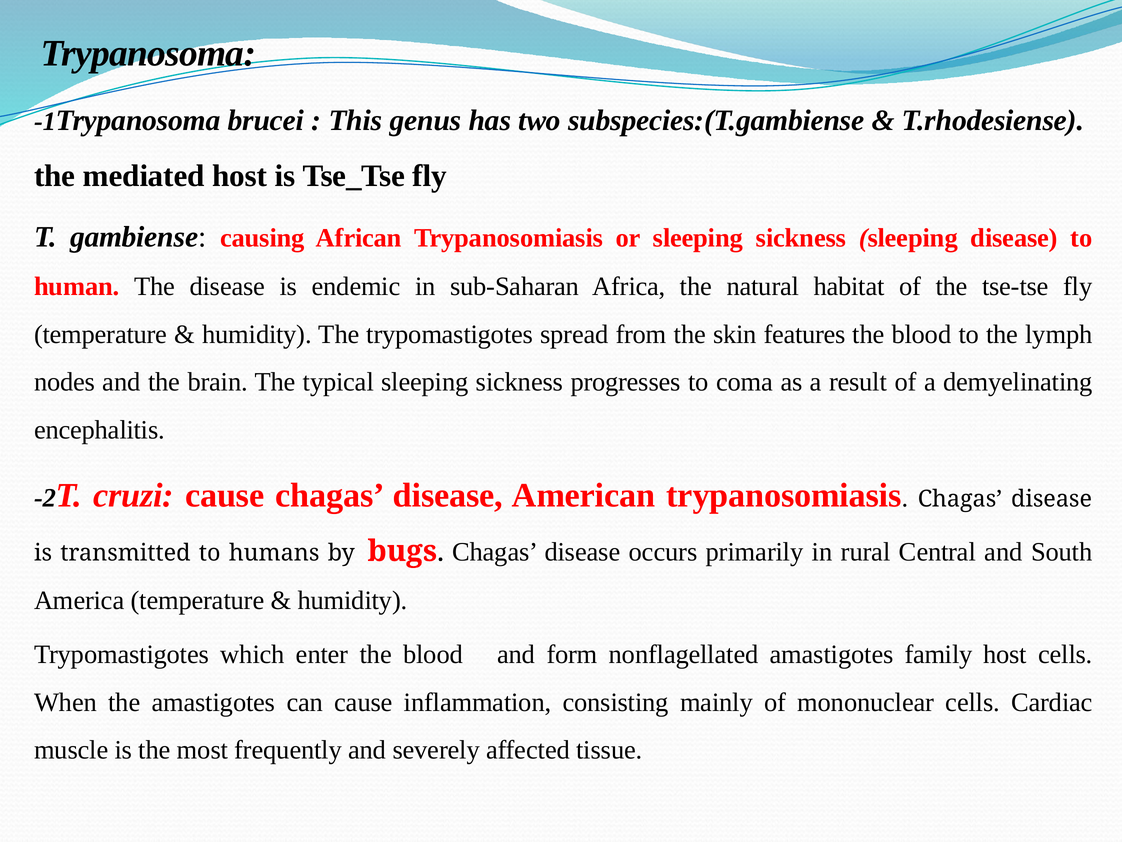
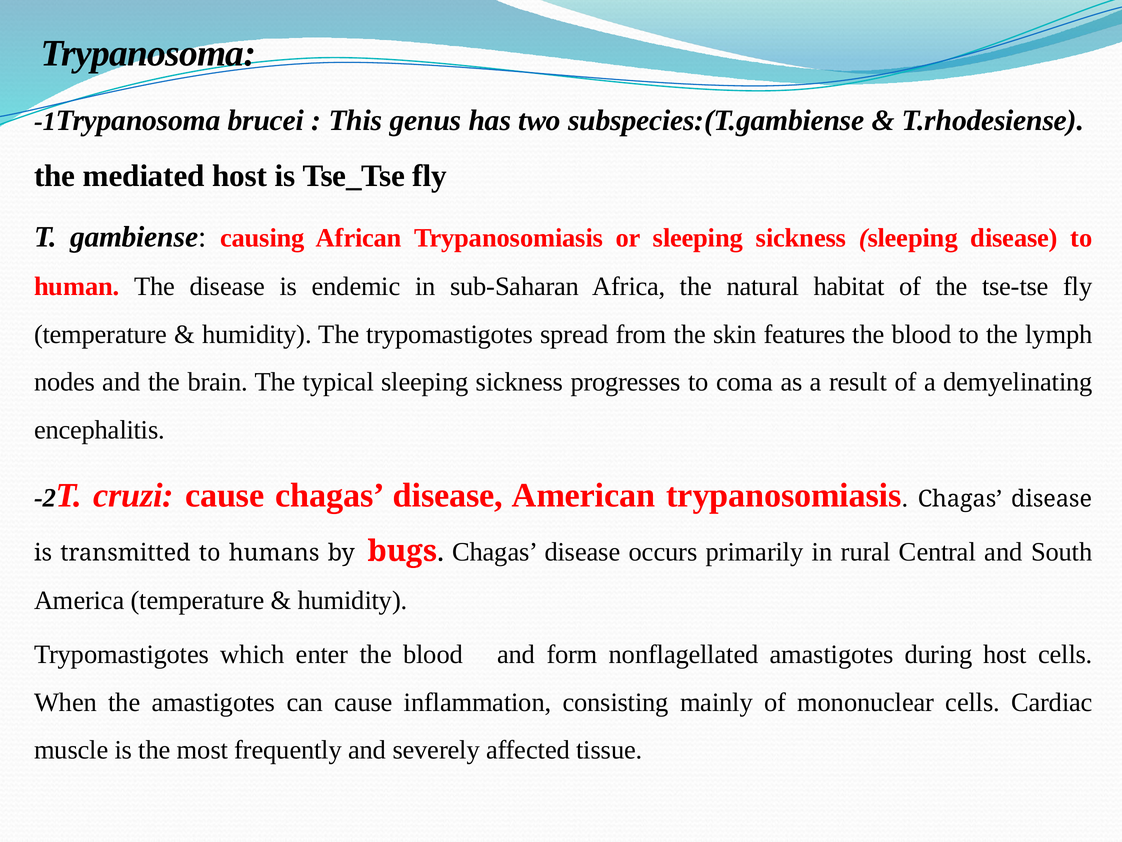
family: family -> during
